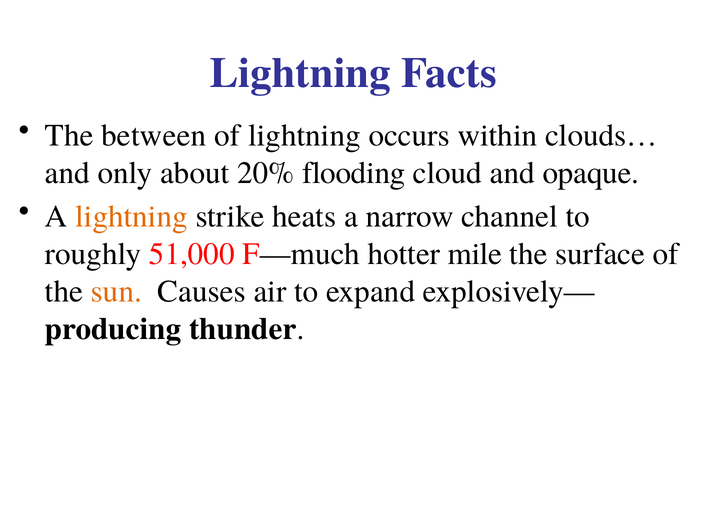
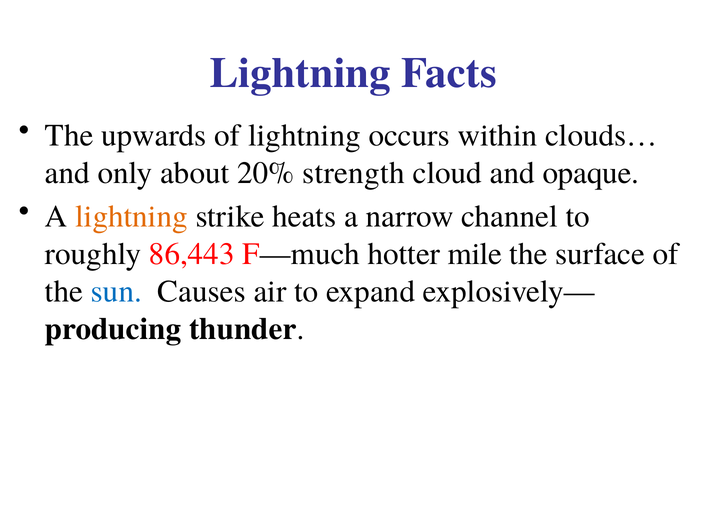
between: between -> upwards
flooding: flooding -> strength
51,000: 51,000 -> 86,443
sun colour: orange -> blue
